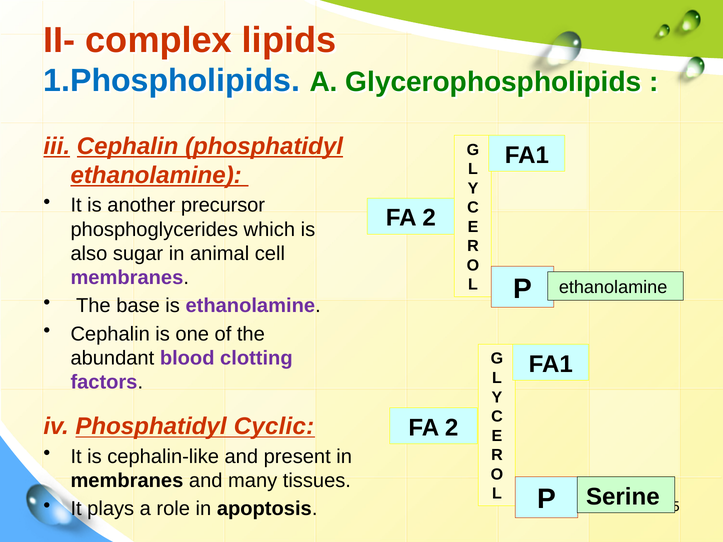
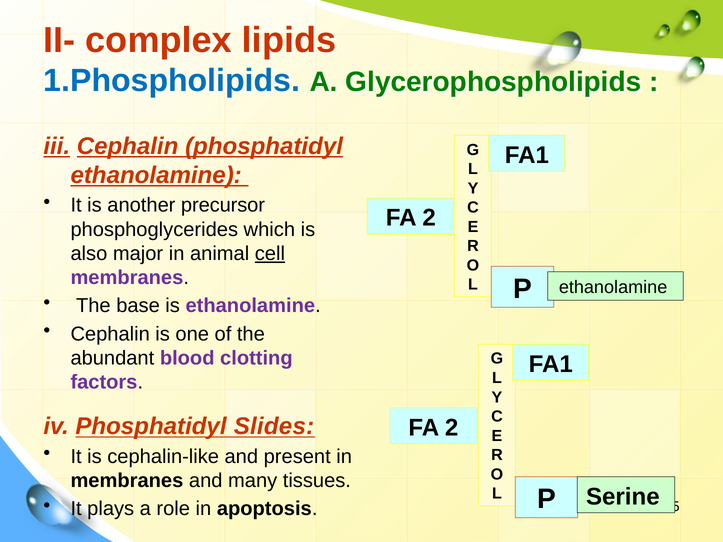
sugar: sugar -> major
cell underline: none -> present
Cyclic: Cyclic -> Slides
